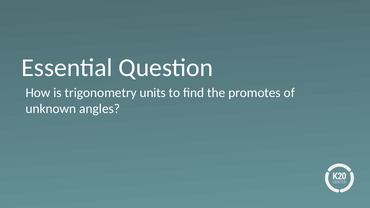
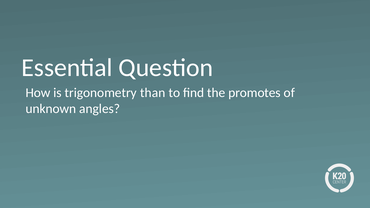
units: units -> than
